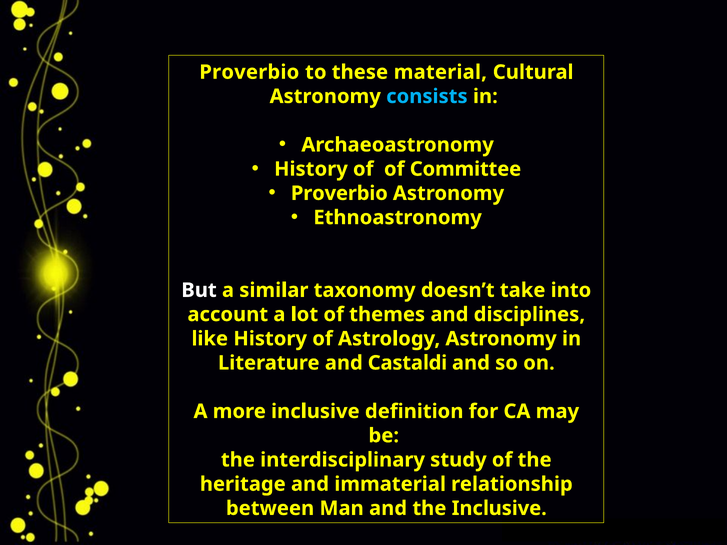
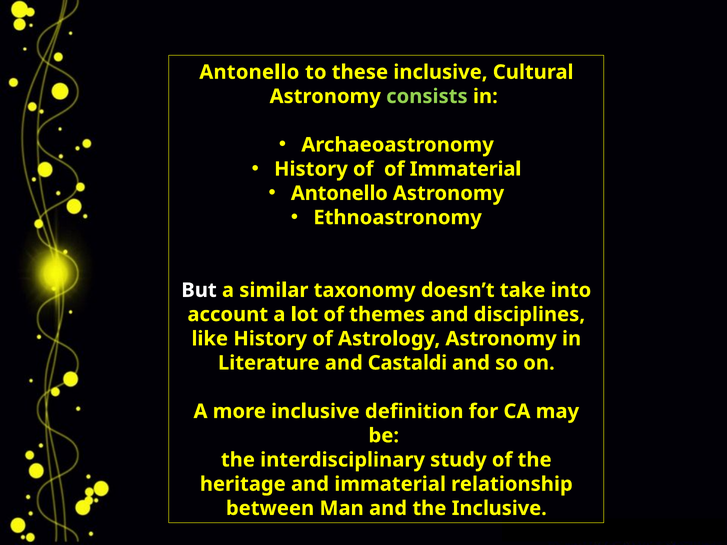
Proverbio at (249, 72): Proverbio -> Antonello
these material: material -> inclusive
consists colour: light blue -> light green
of Committee: Committee -> Immaterial
Proverbio at (339, 193): Proverbio -> Antonello
